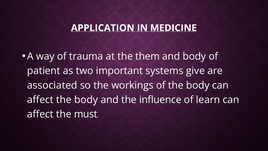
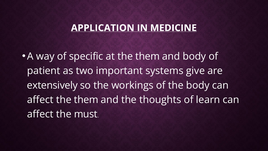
trauma: trauma -> specific
associated: associated -> extensively
affect the body: body -> them
influence: influence -> thoughts
